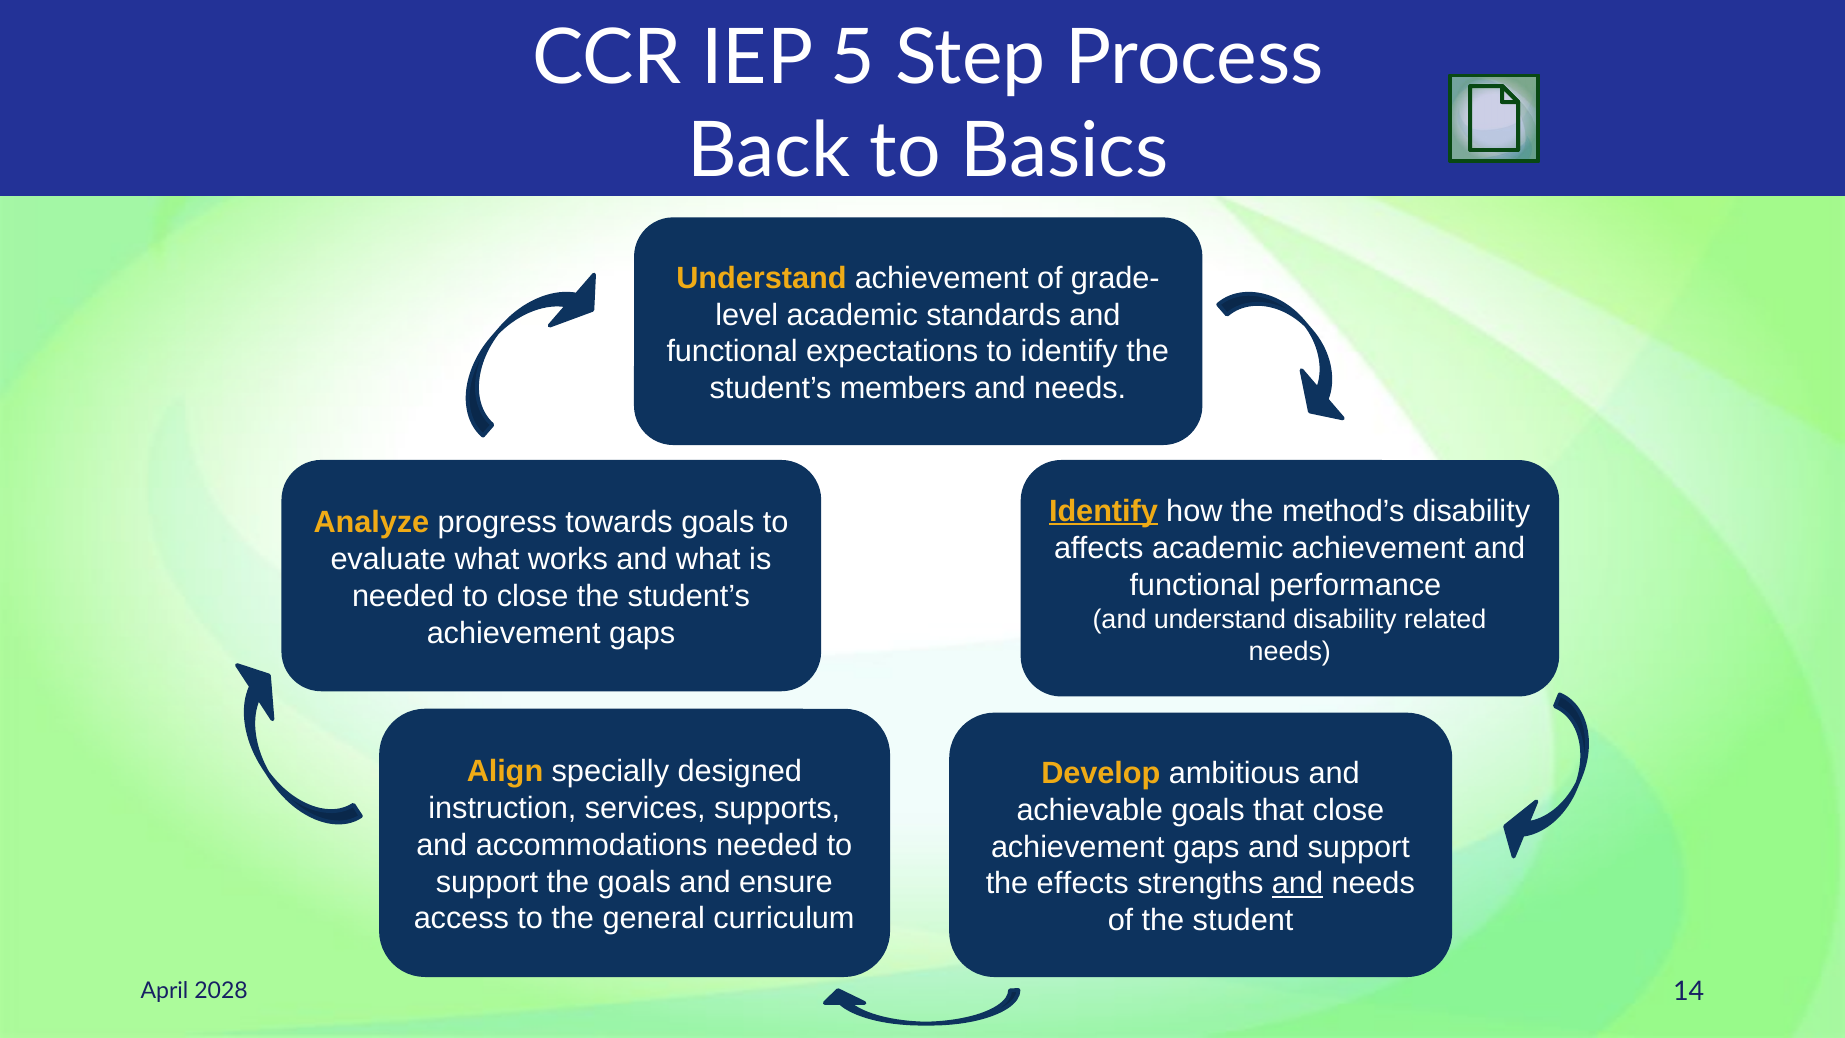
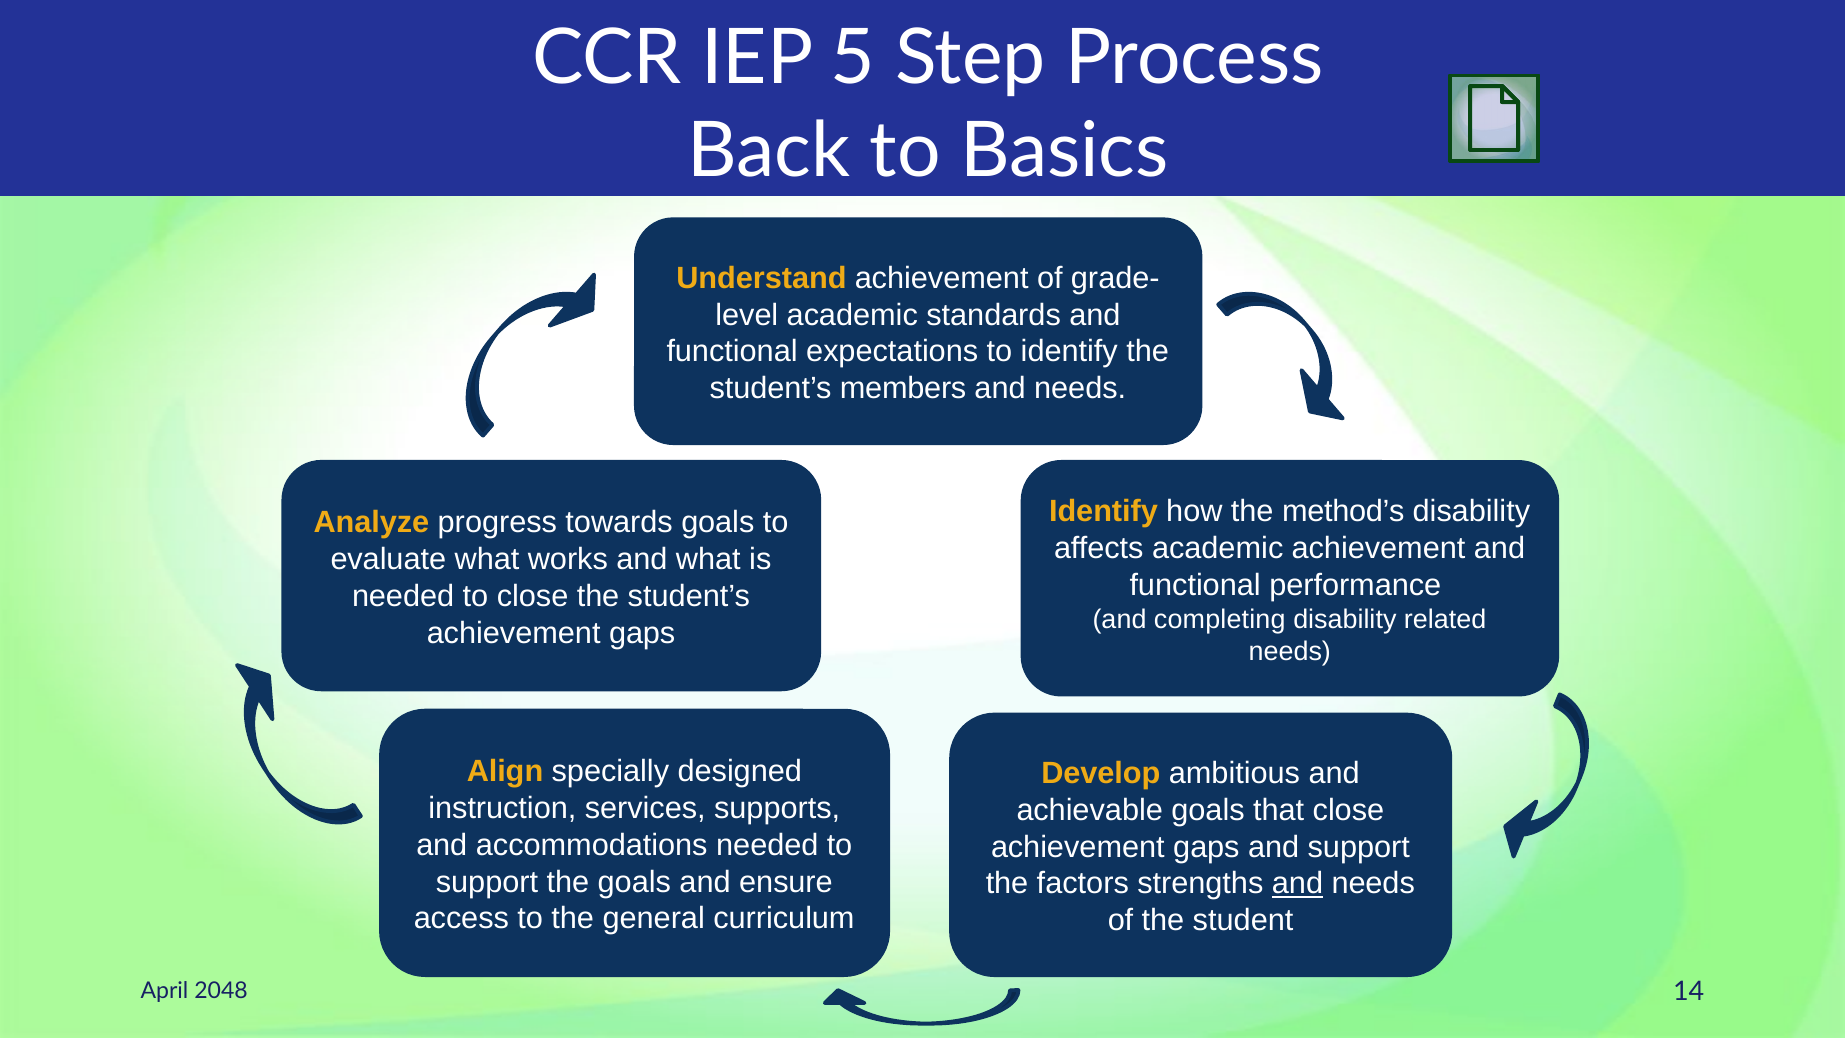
Identify at (1103, 511) underline: present -> none
and understand: understand -> completing
effects: effects -> factors
2028: 2028 -> 2048
